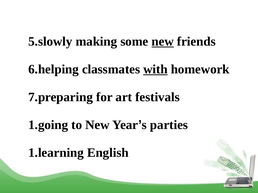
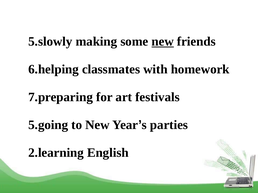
with underline: present -> none
1.going: 1.going -> 5.going
1.learning: 1.learning -> 2.learning
